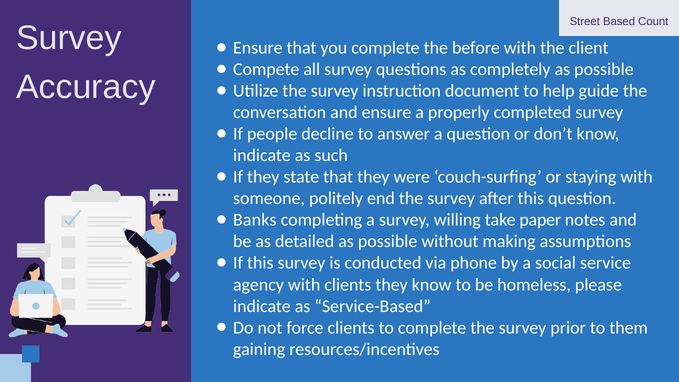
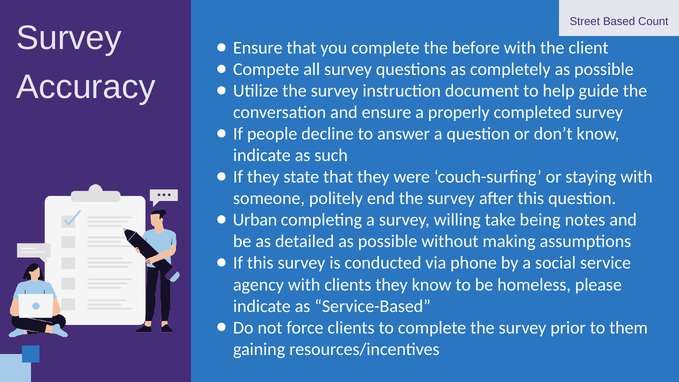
Banks: Banks -> Urban
paper: paper -> being
